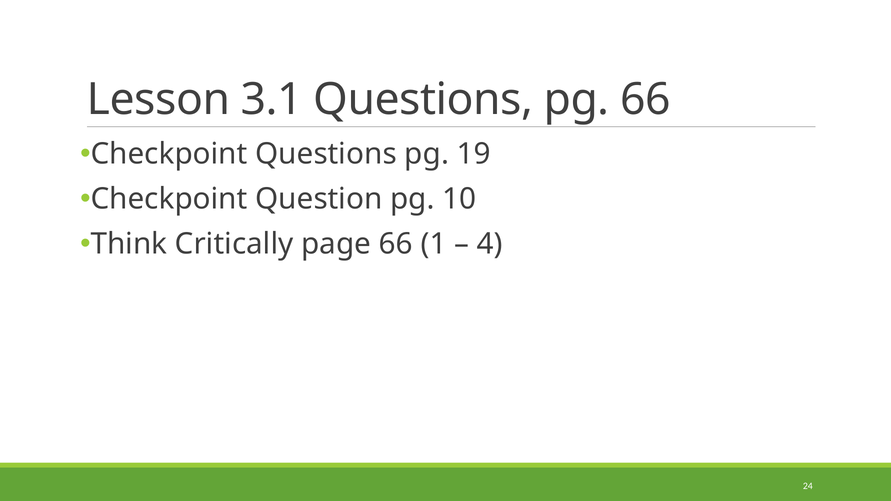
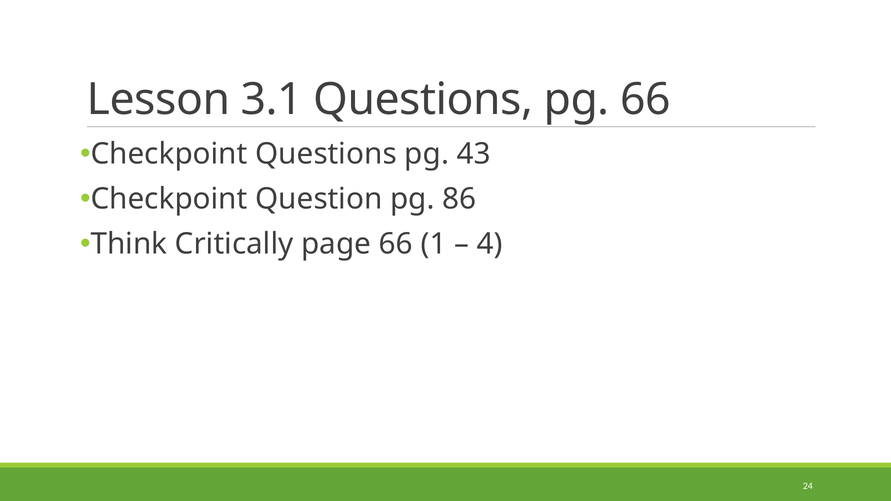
19: 19 -> 43
10: 10 -> 86
